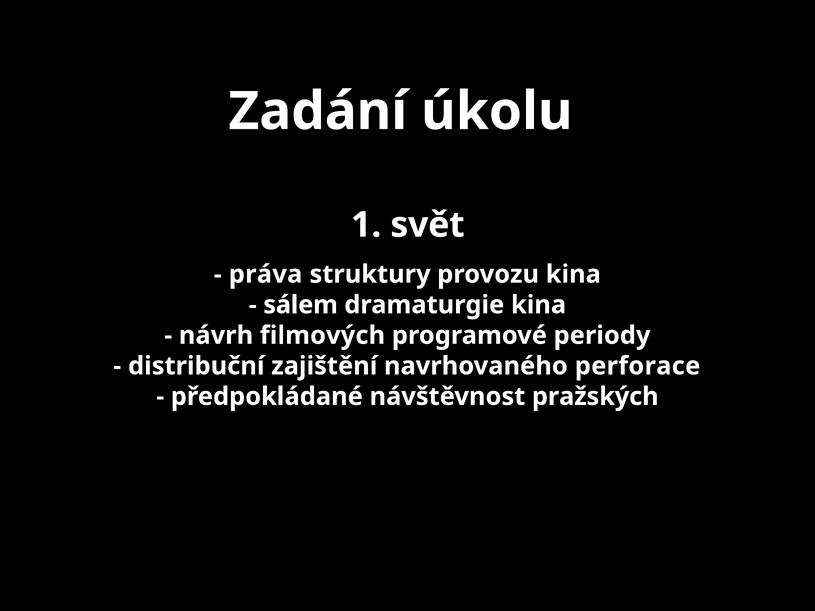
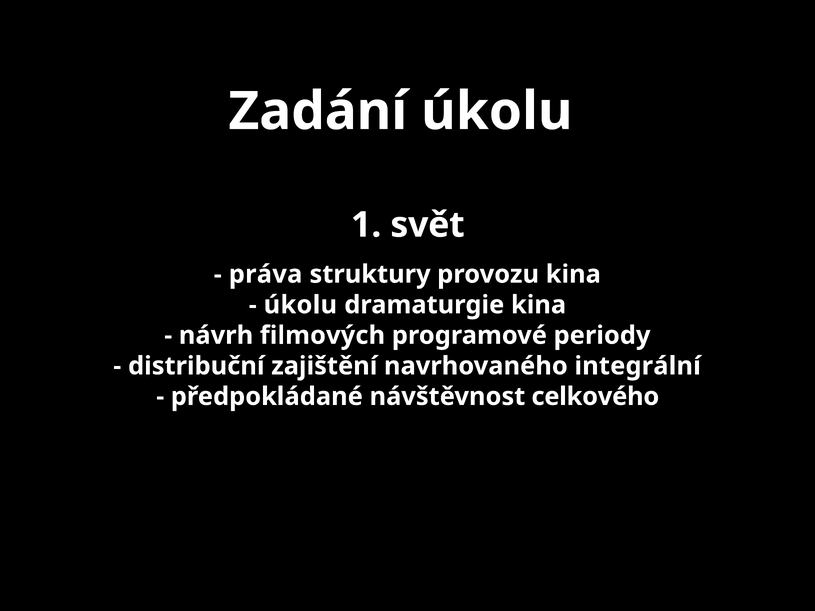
sálem at (301, 305): sálem -> úkolu
perforace: perforace -> integrální
pražských: pražských -> celkového
